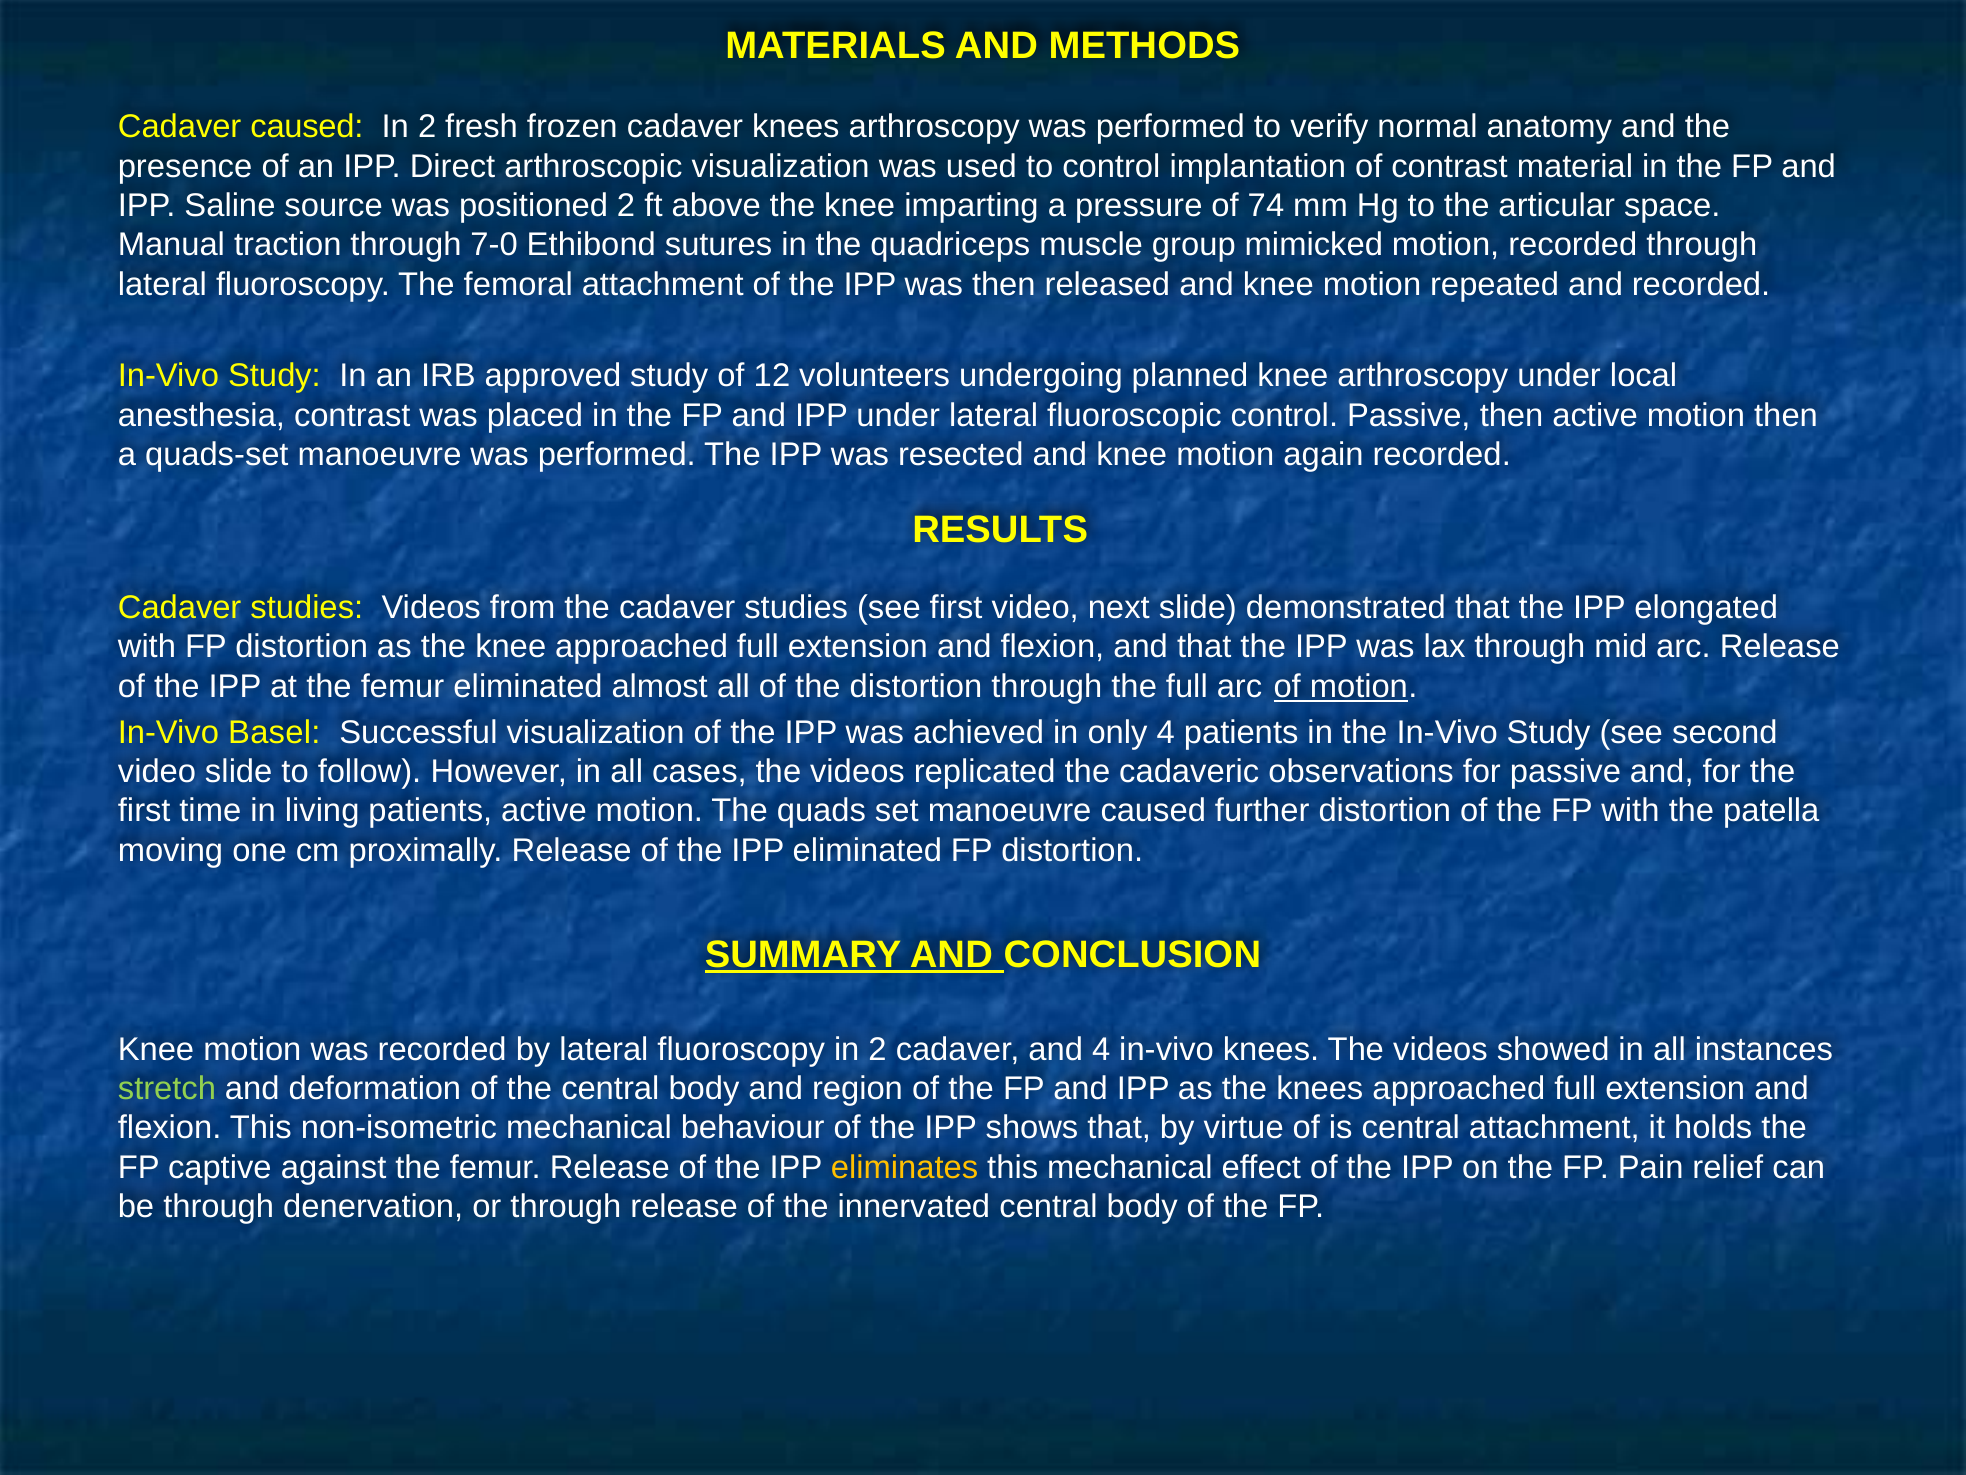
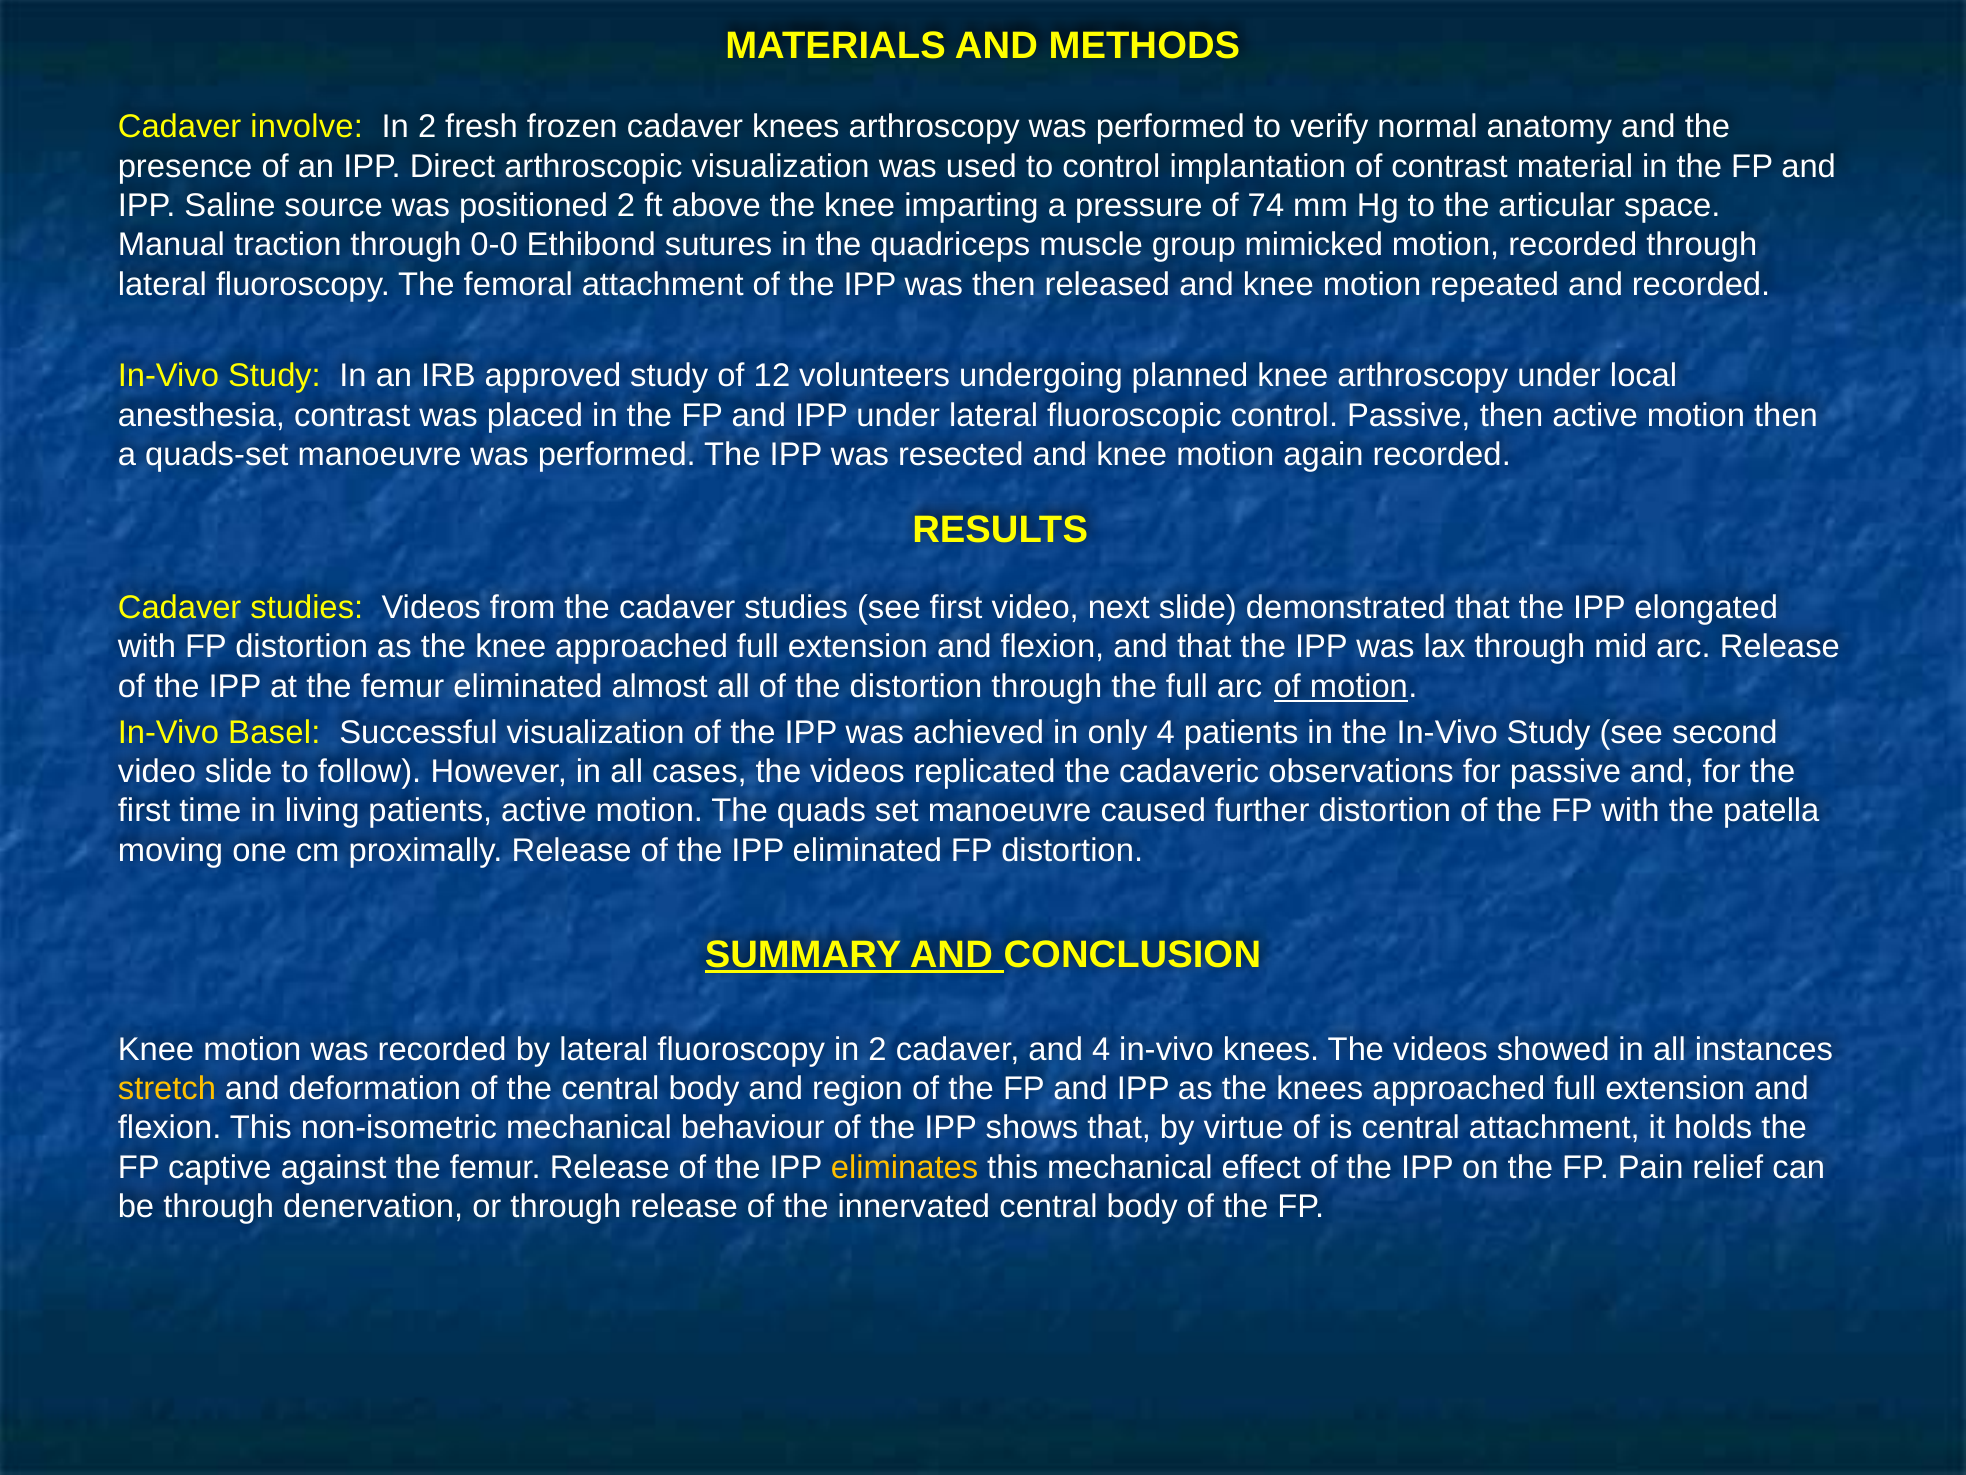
Cadaver caused: caused -> involve
7-0: 7-0 -> 0-0
stretch colour: light green -> yellow
